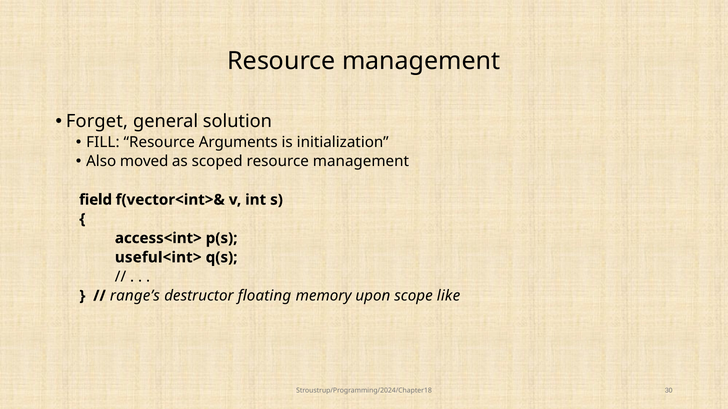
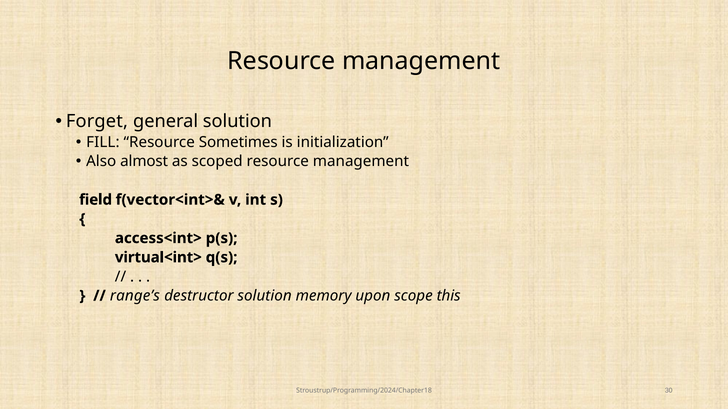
Arguments: Arguments -> Sometimes
moved: moved -> almost
useful<int>: useful<int> -> virtual<int>
destructor floating: floating -> solution
like: like -> this
